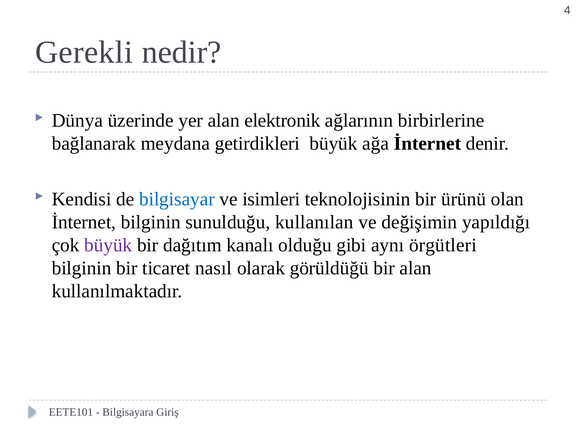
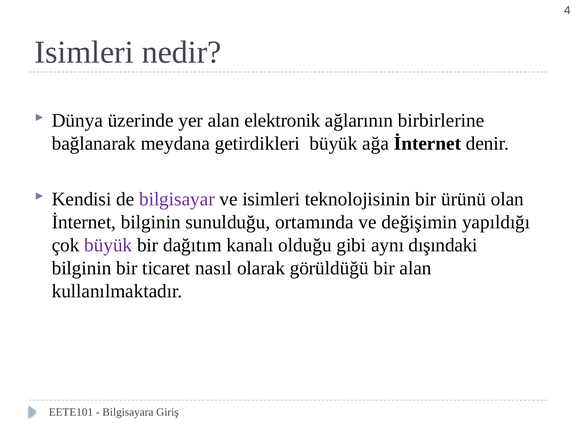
Gerekli at (84, 52): Gerekli -> Isimleri
bilgisayar colour: blue -> purple
kullanılan: kullanılan -> ortamında
örgütleri: örgütleri -> dışındaki
